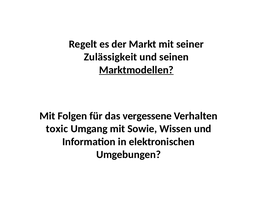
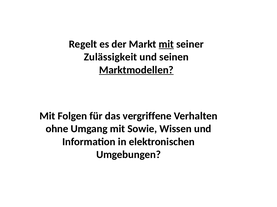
mit at (166, 44) underline: none -> present
vergessene: vergessene -> vergriffene
toxic: toxic -> ohne
